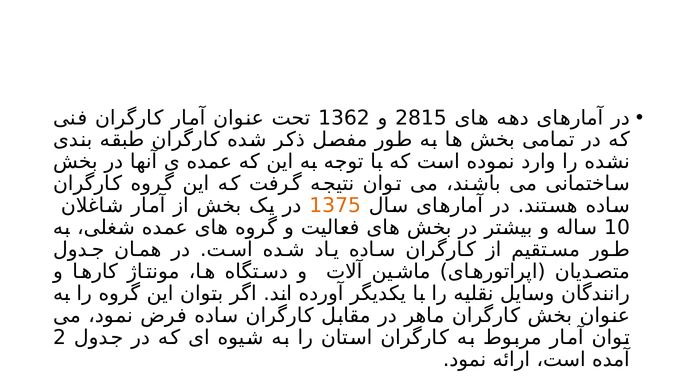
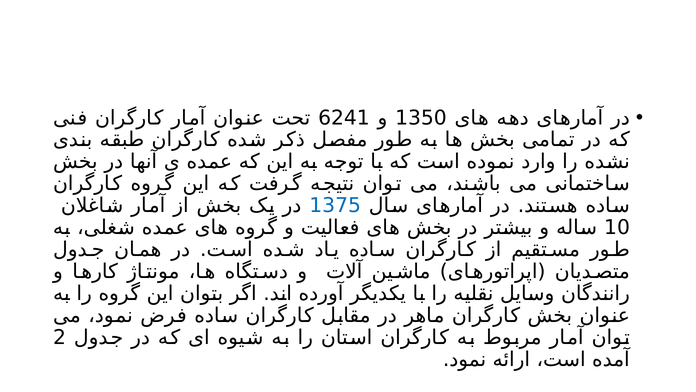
1362: 1362 -> 6241
2815: 2815 -> 1350
1375 colour: orange -> blue
